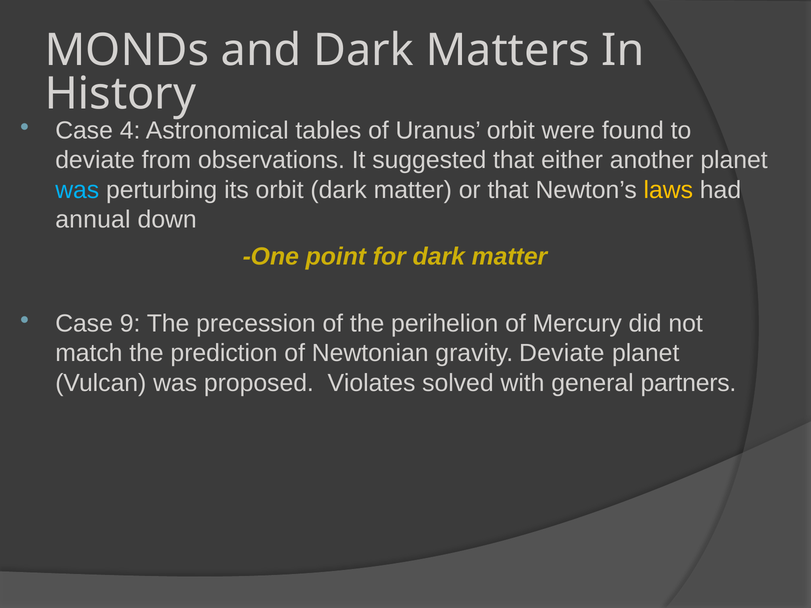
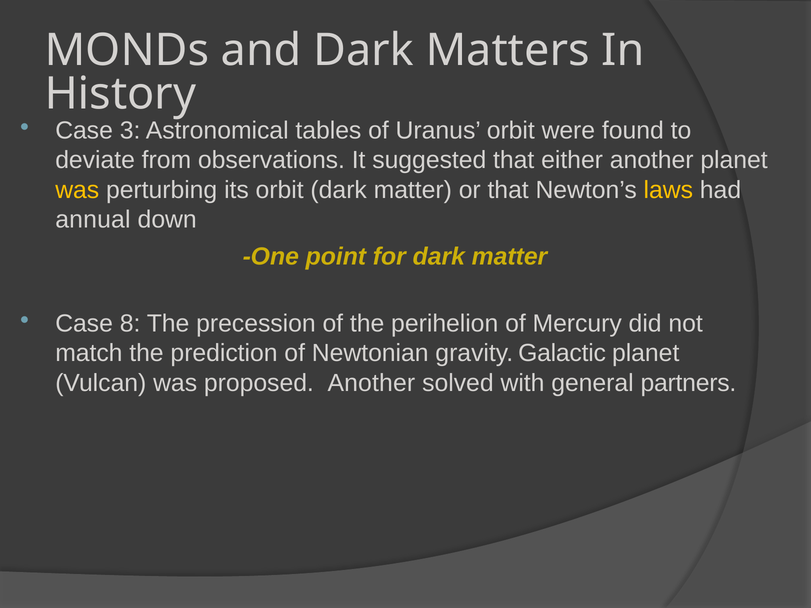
4: 4 -> 3
was at (77, 190) colour: light blue -> yellow
9: 9 -> 8
gravity Deviate: Deviate -> Galactic
proposed Violates: Violates -> Another
